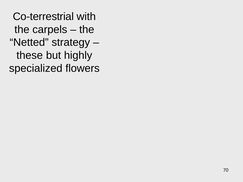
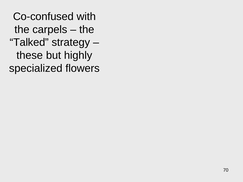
Co-terrestrial: Co-terrestrial -> Co-confused
Netted: Netted -> Talked
